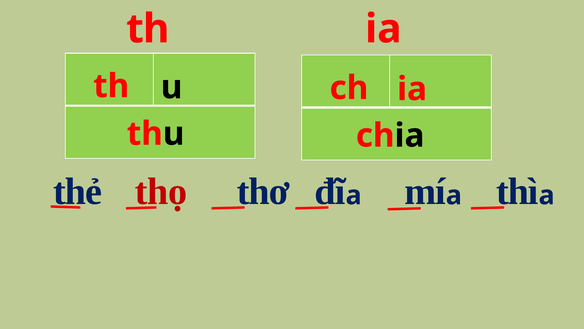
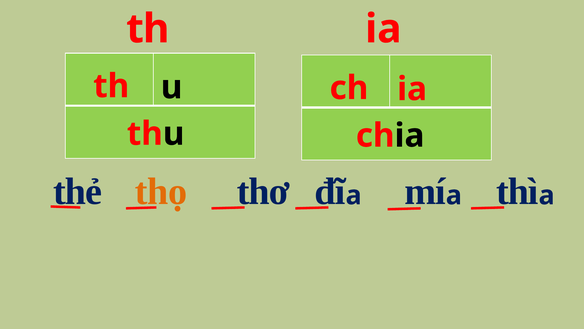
thọ colour: red -> orange
